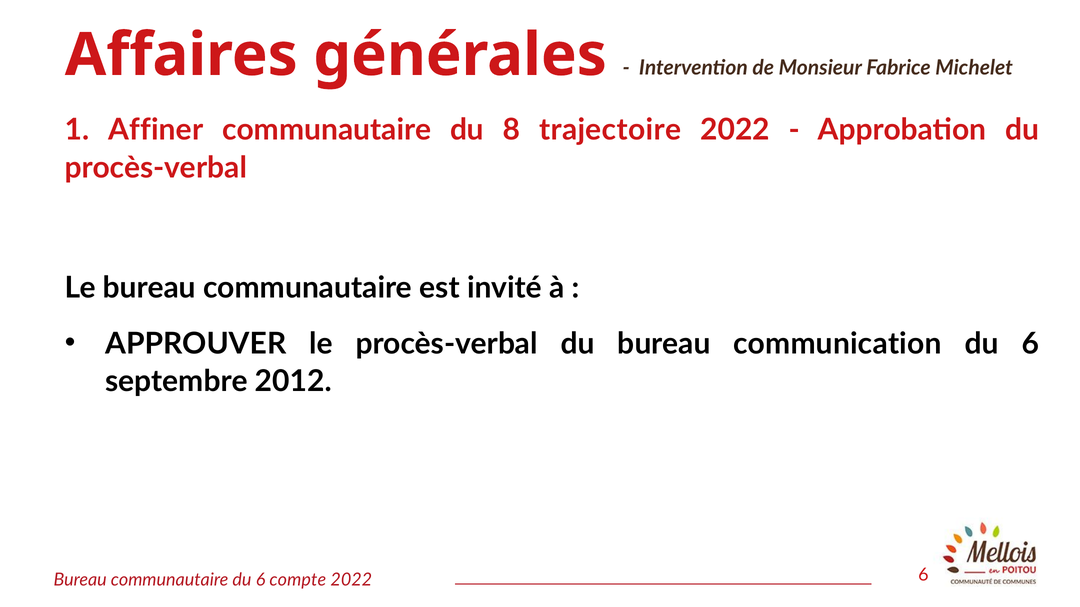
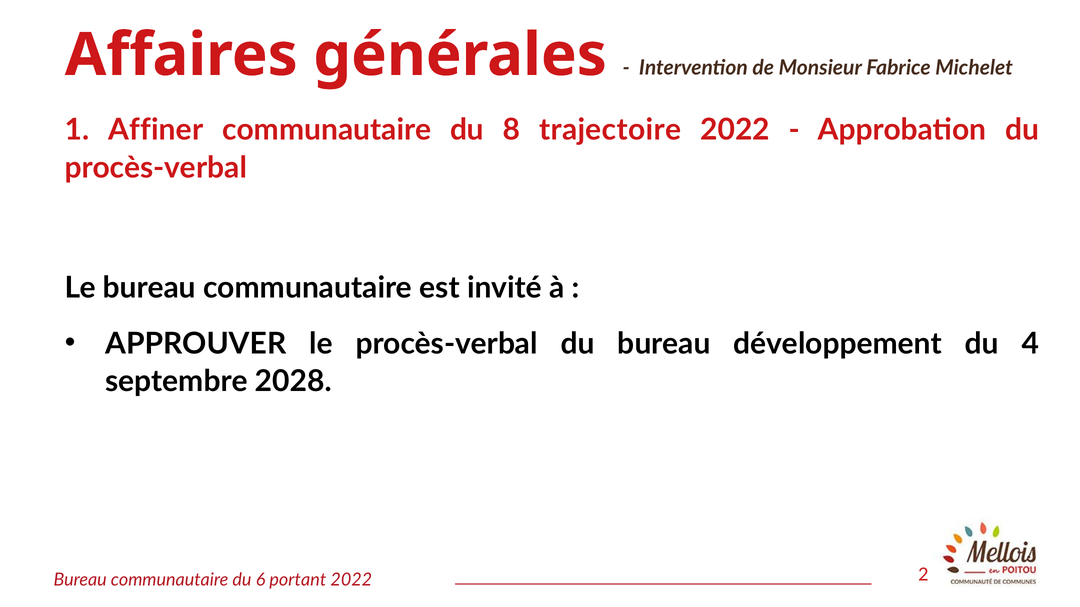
communication: communication -> développement
6 at (1030, 344): 6 -> 4
2012: 2012 -> 2028
compte: compte -> portant
2022 6: 6 -> 2
